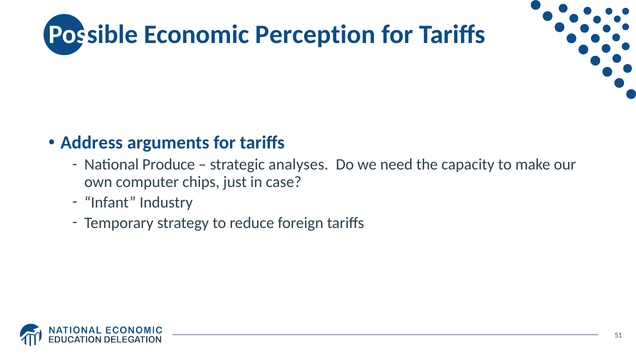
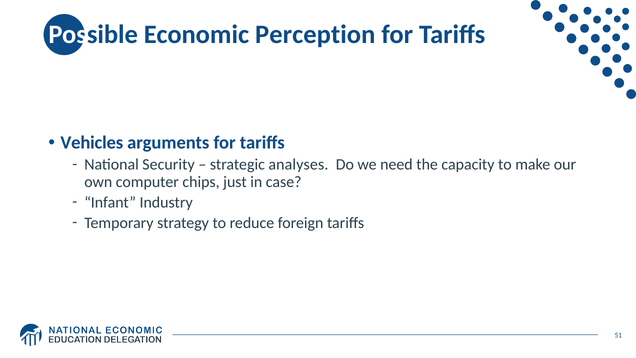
Address: Address -> Vehicles
Produce: Produce -> Security
